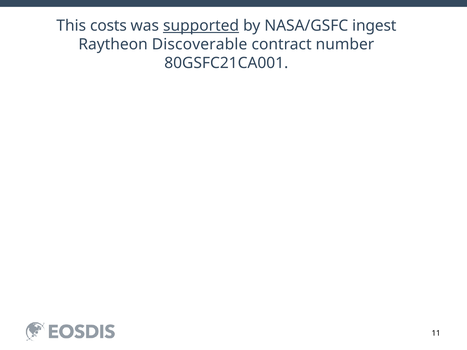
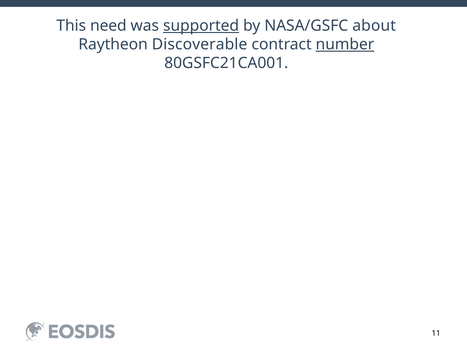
costs: costs -> need
ingest: ingest -> about
number underline: none -> present
